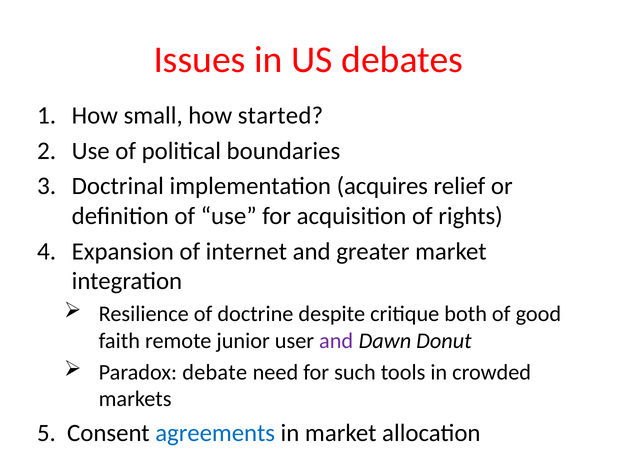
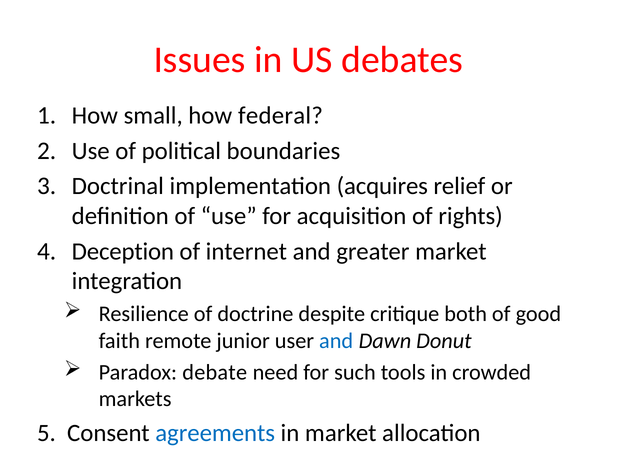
started: started -> federal
Expansion: Expansion -> Deception
and at (336, 341) colour: purple -> blue
